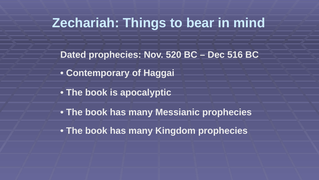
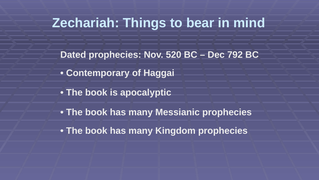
516: 516 -> 792
